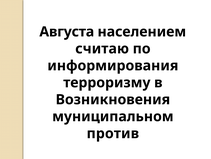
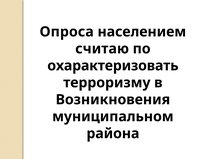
Августа: Августа -> Опроса
информирования: информирования -> охарактеризовать
против: против -> района
